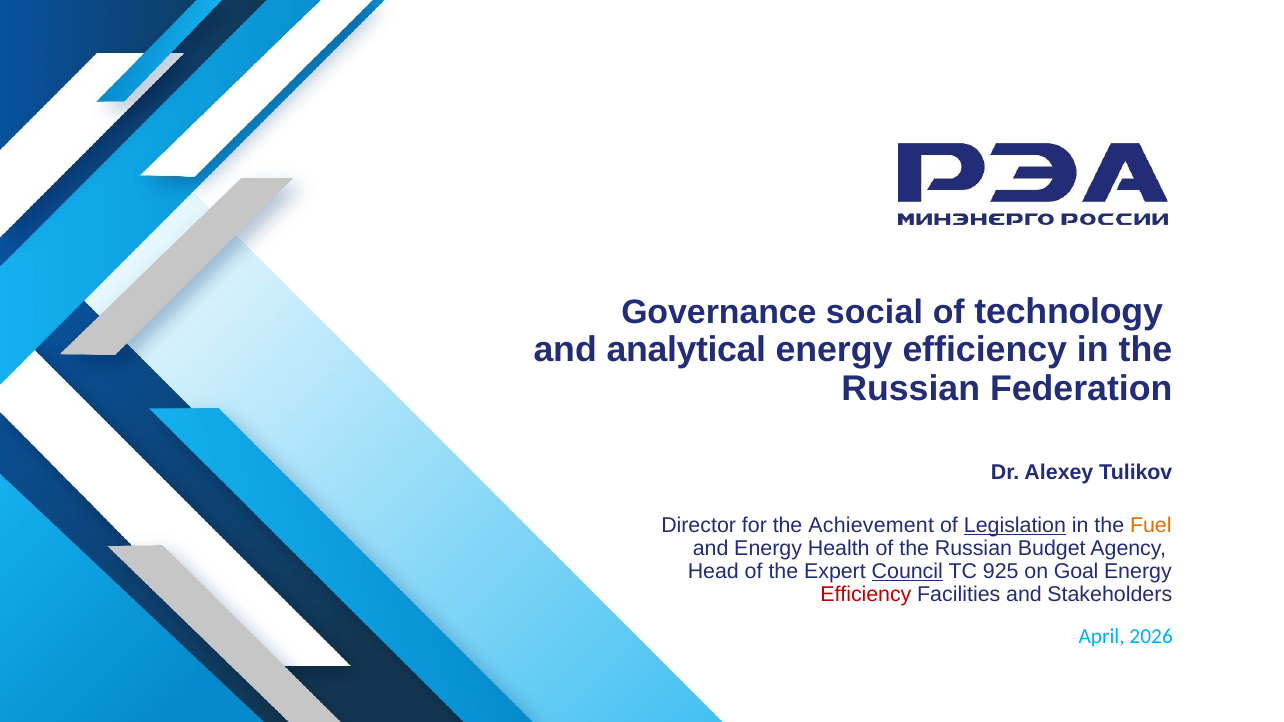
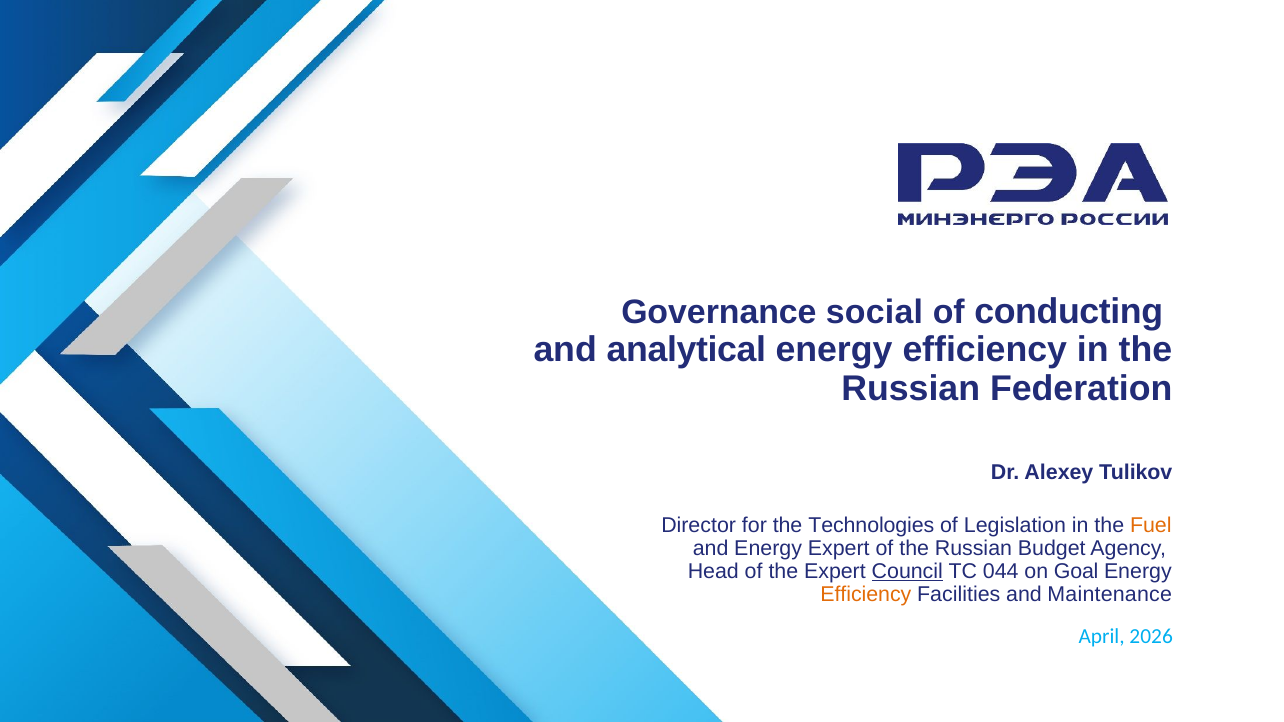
technology: technology -> conducting
Achievement: Achievement -> Technologies
Legislation underline: present -> none
Energy Health: Health -> Expert
925: 925 -> 044
Efficiency at (866, 595) colour: red -> orange
Stakeholders: Stakeholders -> Maintenance
